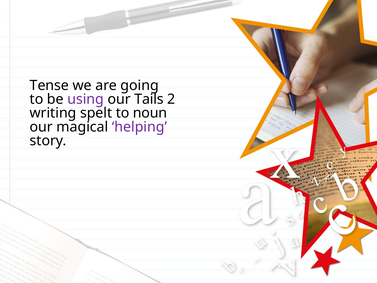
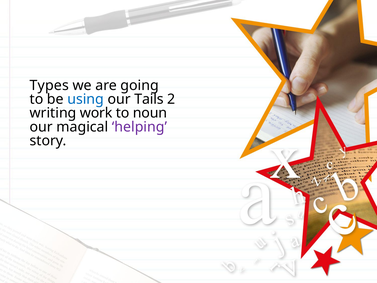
Tense: Tense -> Types
using colour: purple -> blue
spelt: spelt -> work
